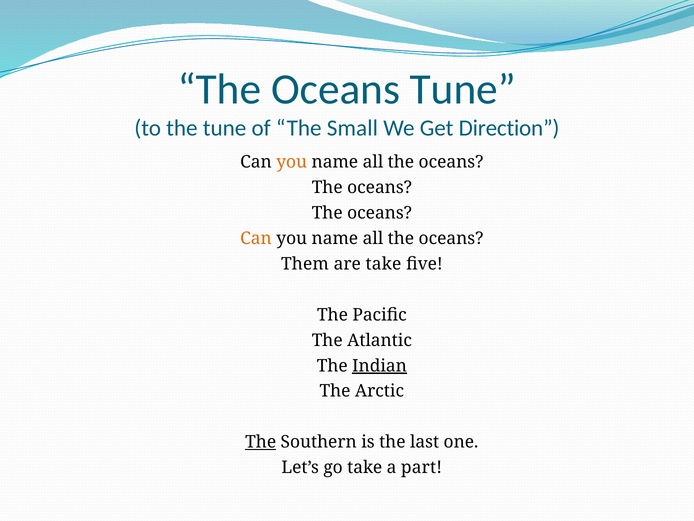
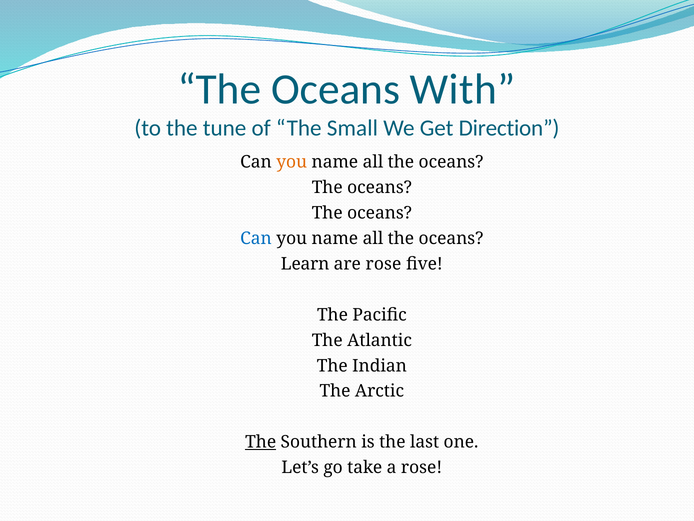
Oceans Tune: Tune -> With
Can at (256, 238) colour: orange -> blue
Them: Them -> Learn
are take: take -> rose
Indian underline: present -> none
a part: part -> rose
